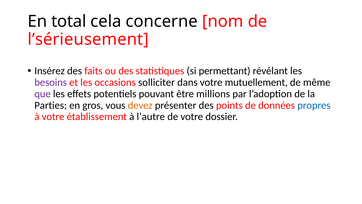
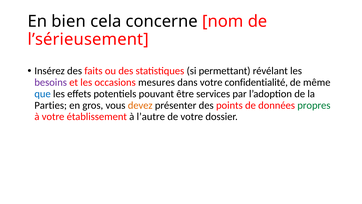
total: total -> bien
solliciter: solliciter -> mesures
mutuellement: mutuellement -> confidentialité
que colour: purple -> blue
millions: millions -> services
propres colour: blue -> green
